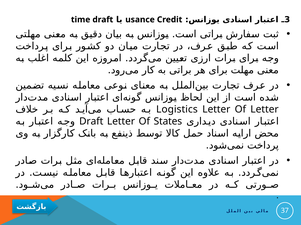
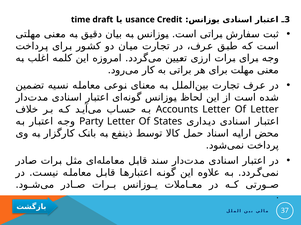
Logistics: Logistics -> Accounts
Draft at (91, 122): Draft -> Party
